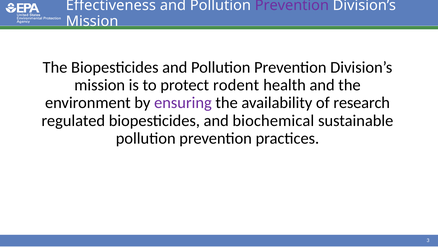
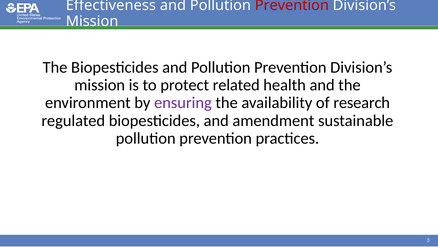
Prevention at (292, 5) colour: purple -> red
rodent: rodent -> related
biochemical: biochemical -> amendment
